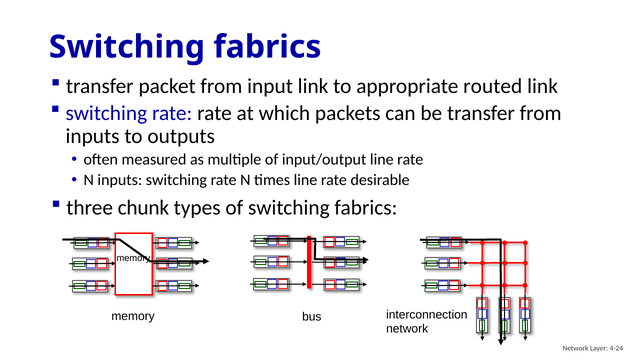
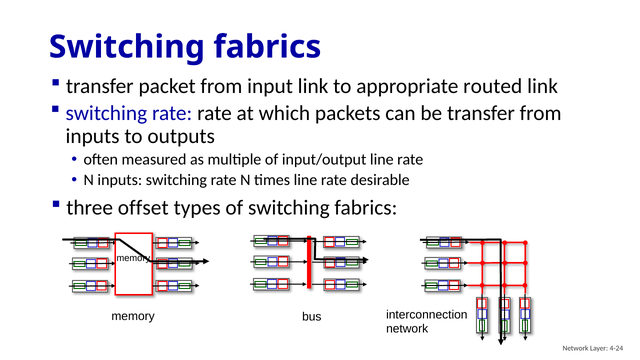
chunk: chunk -> offset
